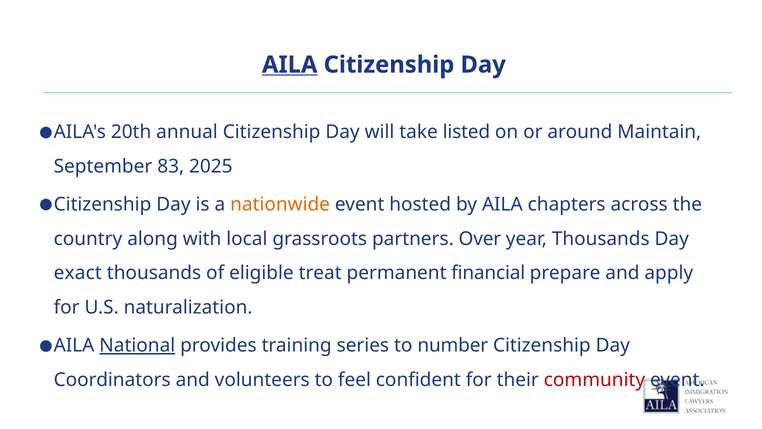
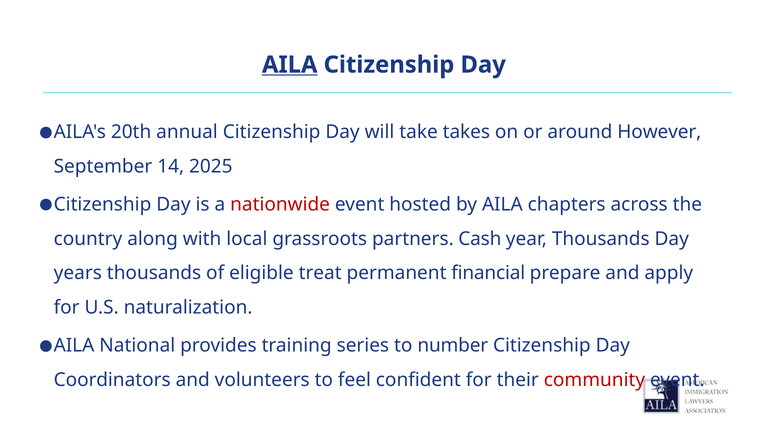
listed: listed -> takes
Maintain: Maintain -> However
83: 83 -> 14
nationwide colour: orange -> red
Over: Over -> Cash
exact: exact -> years
National underline: present -> none
